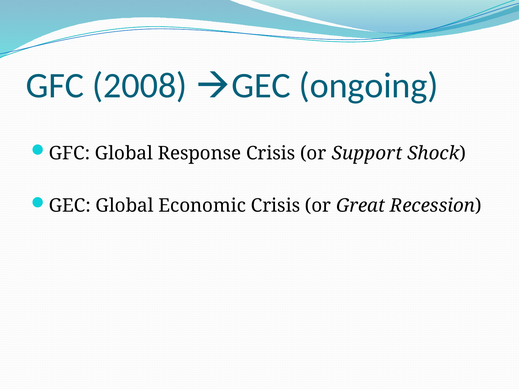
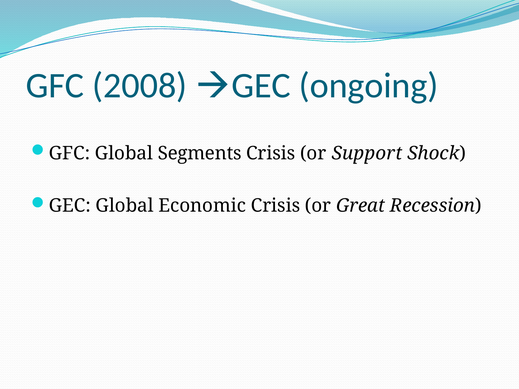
Response: Response -> Segments
